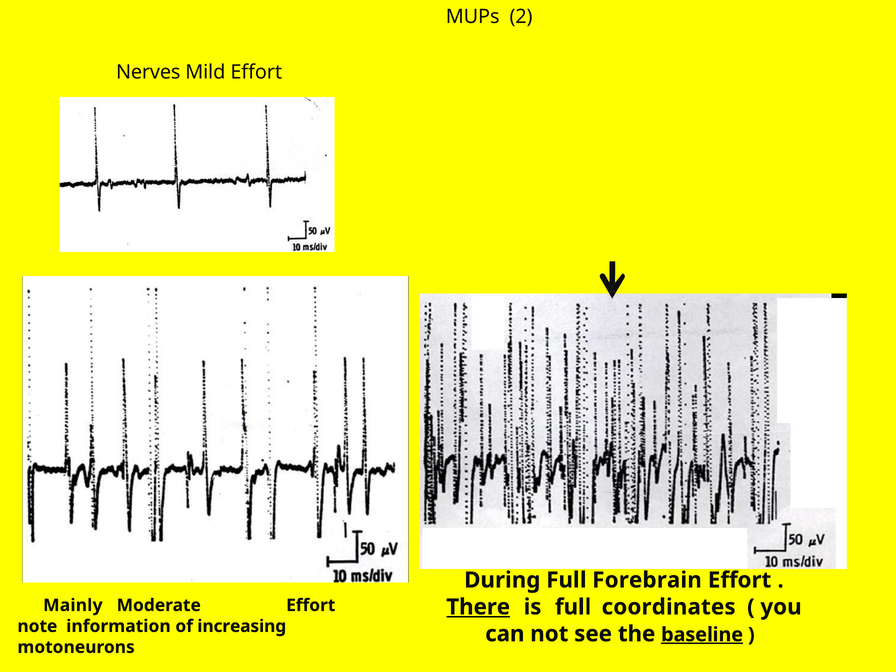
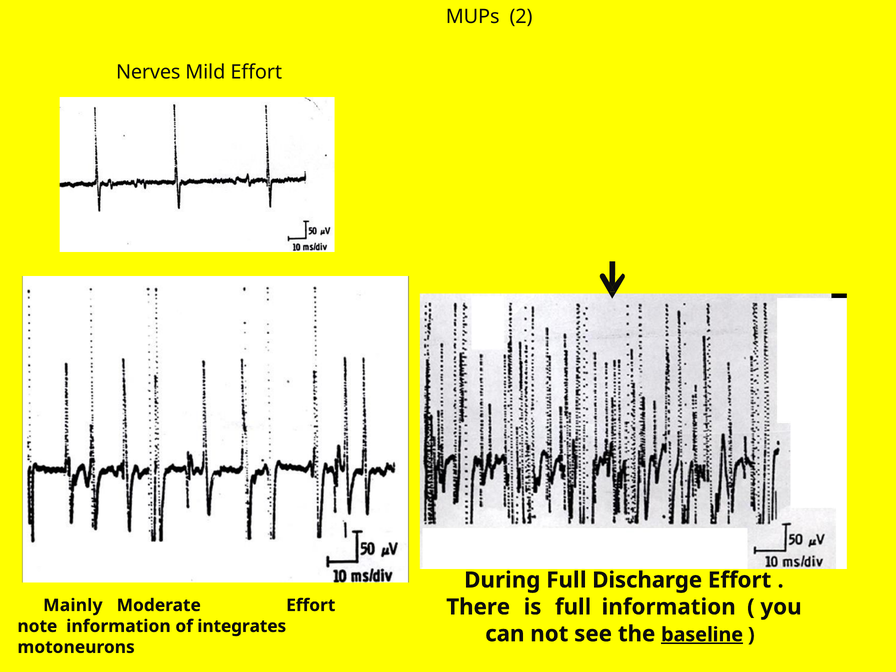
Forebrain: Forebrain -> Discharge
There underline: present -> none
full coordinates: coordinates -> information
increasing: increasing -> integrates
